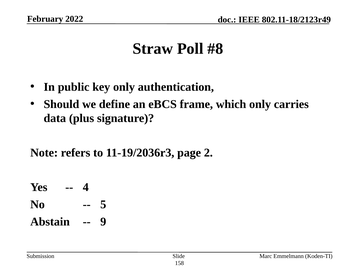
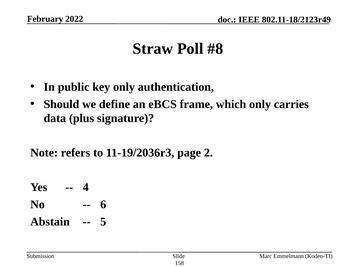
5: 5 -> 6
9: 9 -> 5
